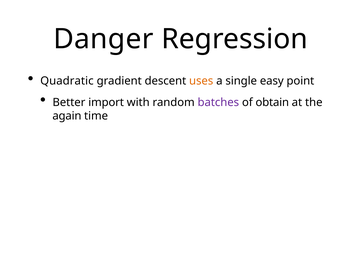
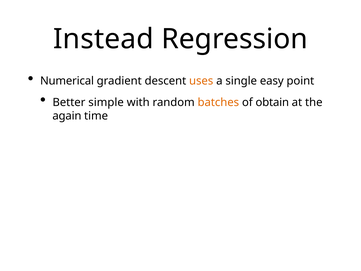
Danger: Danger -> Instead
Quadratic: Quadratic -> Numerical
import: import -> simple
batches colour: purple -> orange
